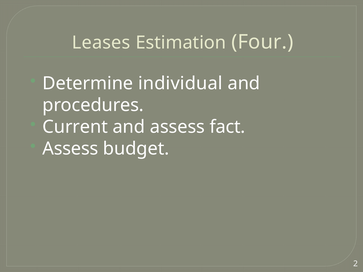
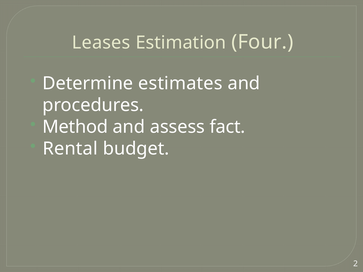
individual: individual -> estimates
Current: Current -> Method
Assess at (70, 149): Assess -> Rental
